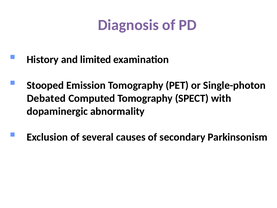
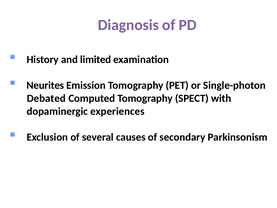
Stooped: Stooped -> Neurites
abnormality: abnormality -> experiences
